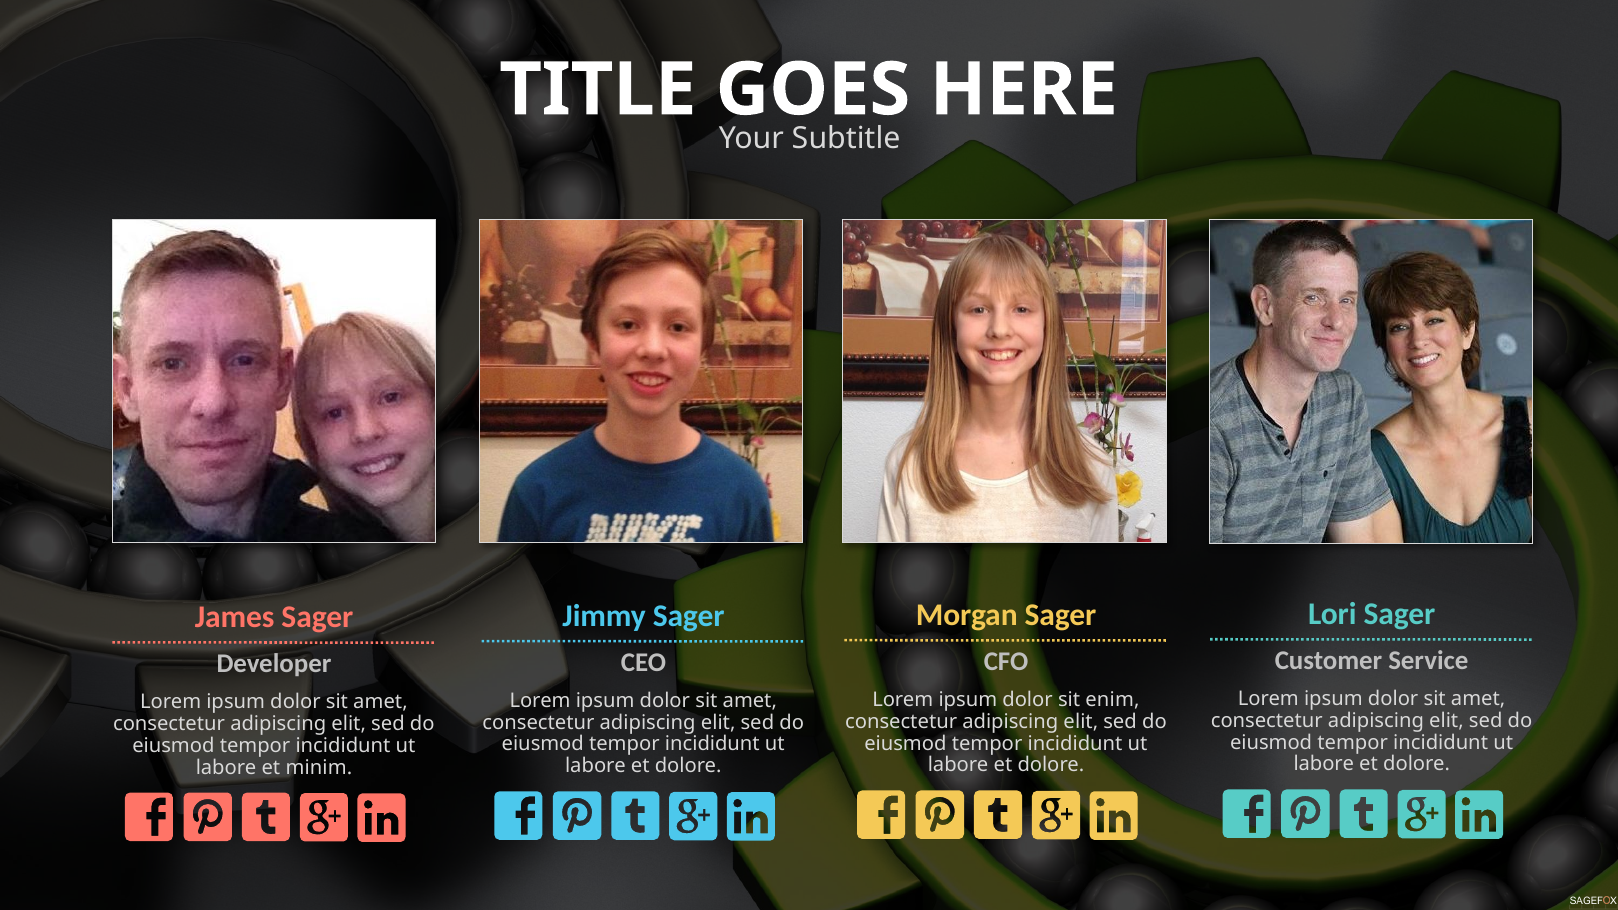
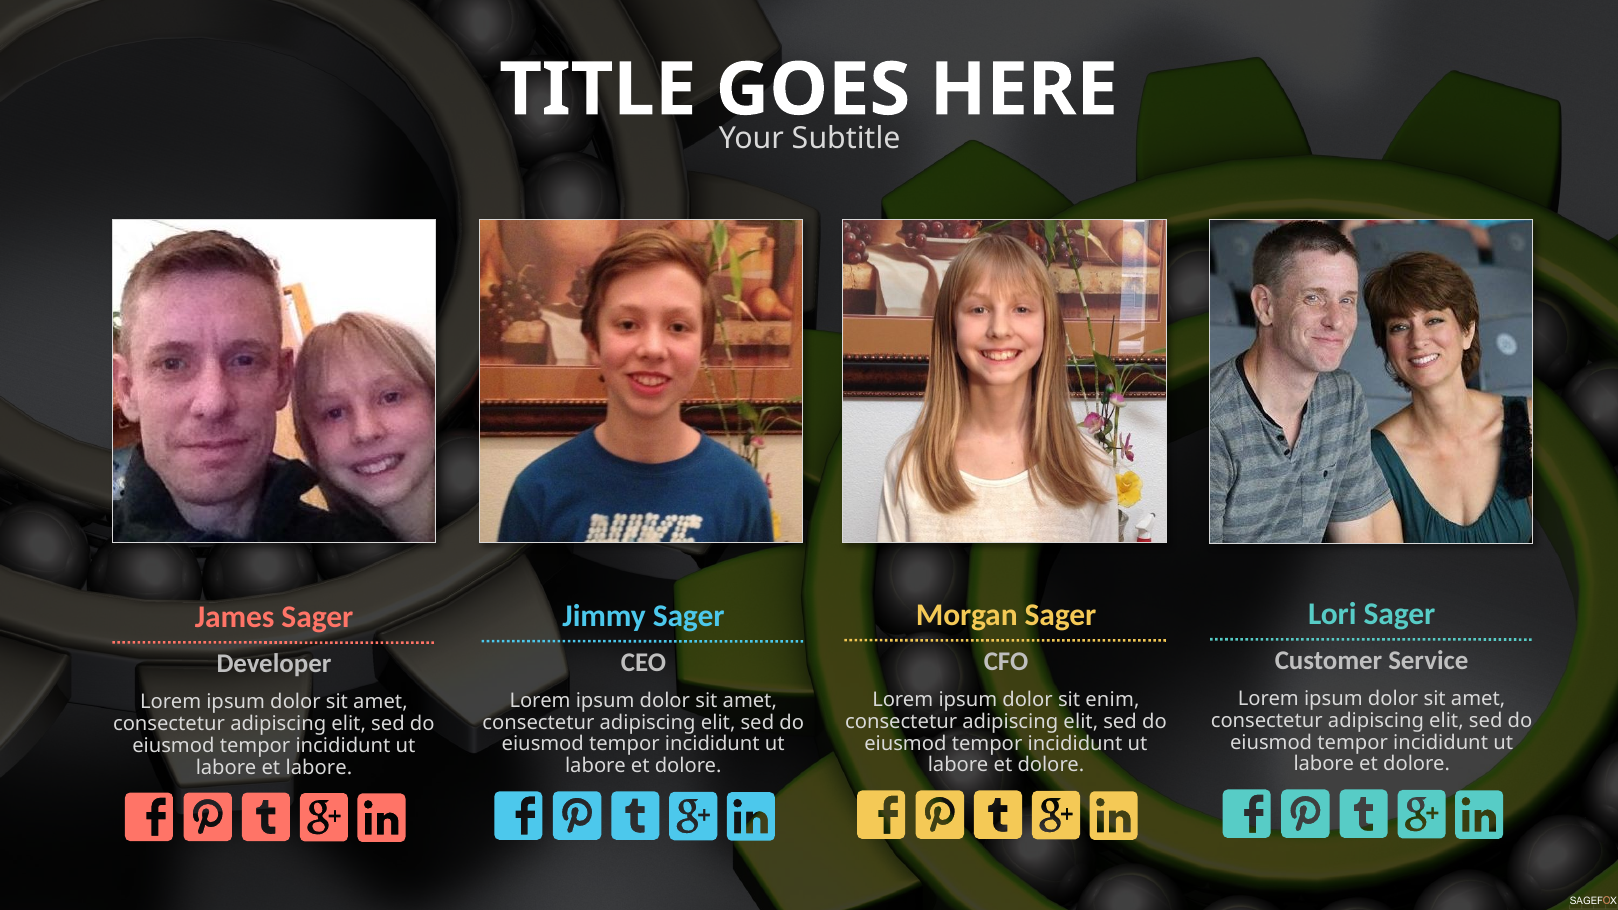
et minim: minim -> labore
